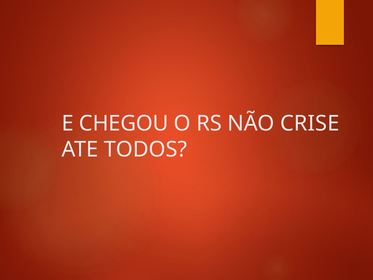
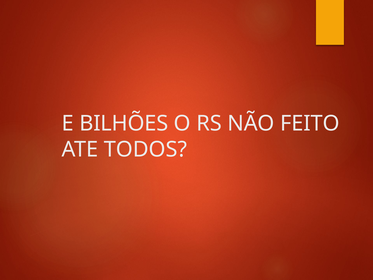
CHEGOU: CHEGOU -> BILHÕES
CRISE: CRISE -> FEITO
